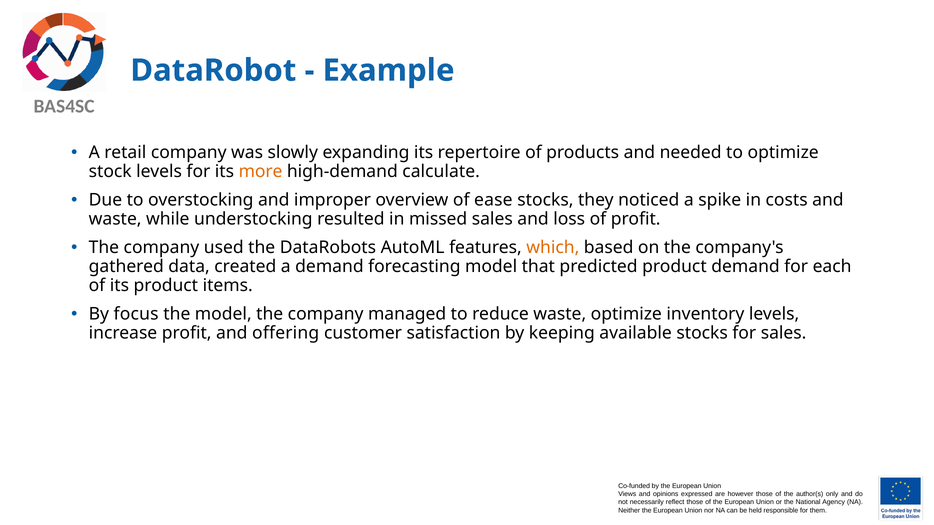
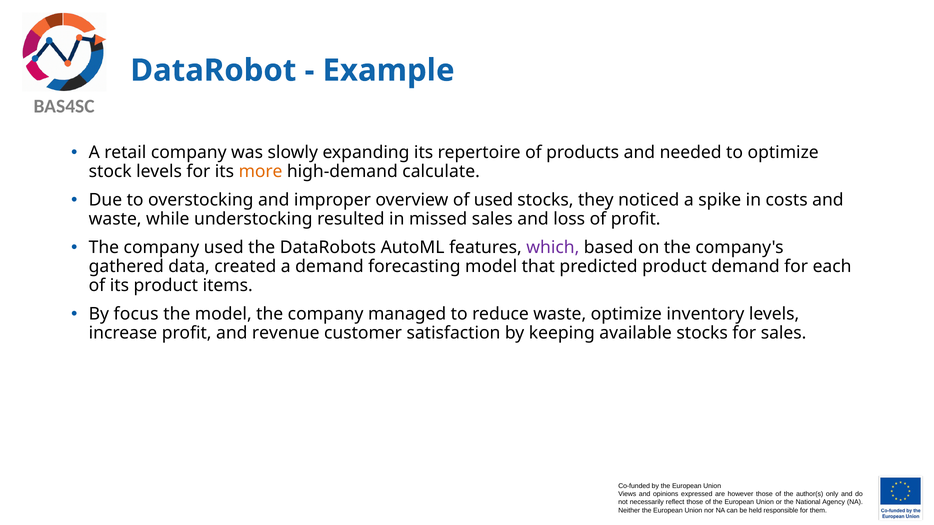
of ease: ease -> used
which colour: orange -> purple
offering: offering -> revenue
